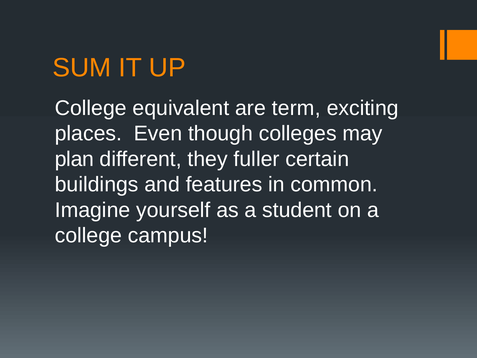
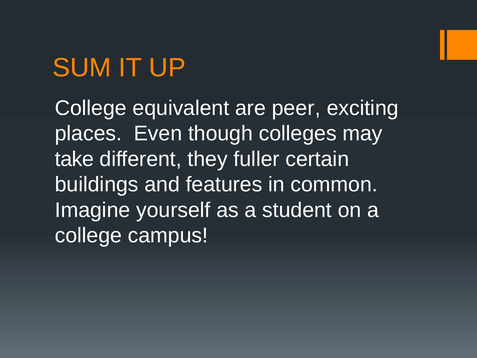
term: term -> peer
plan: plan -> take
